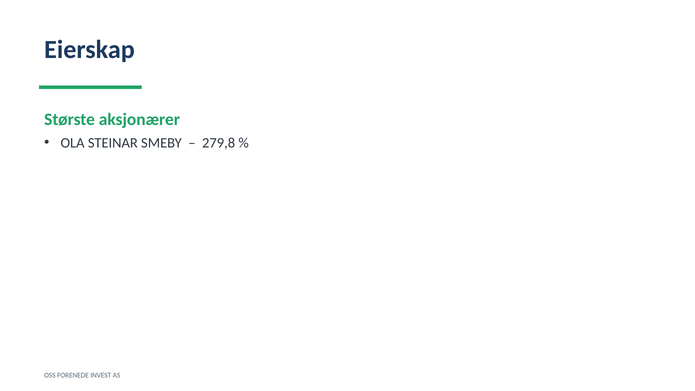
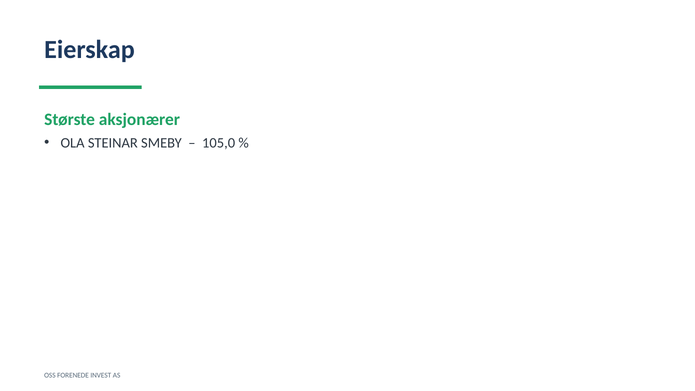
279,8: 279,8 -> 105,0
